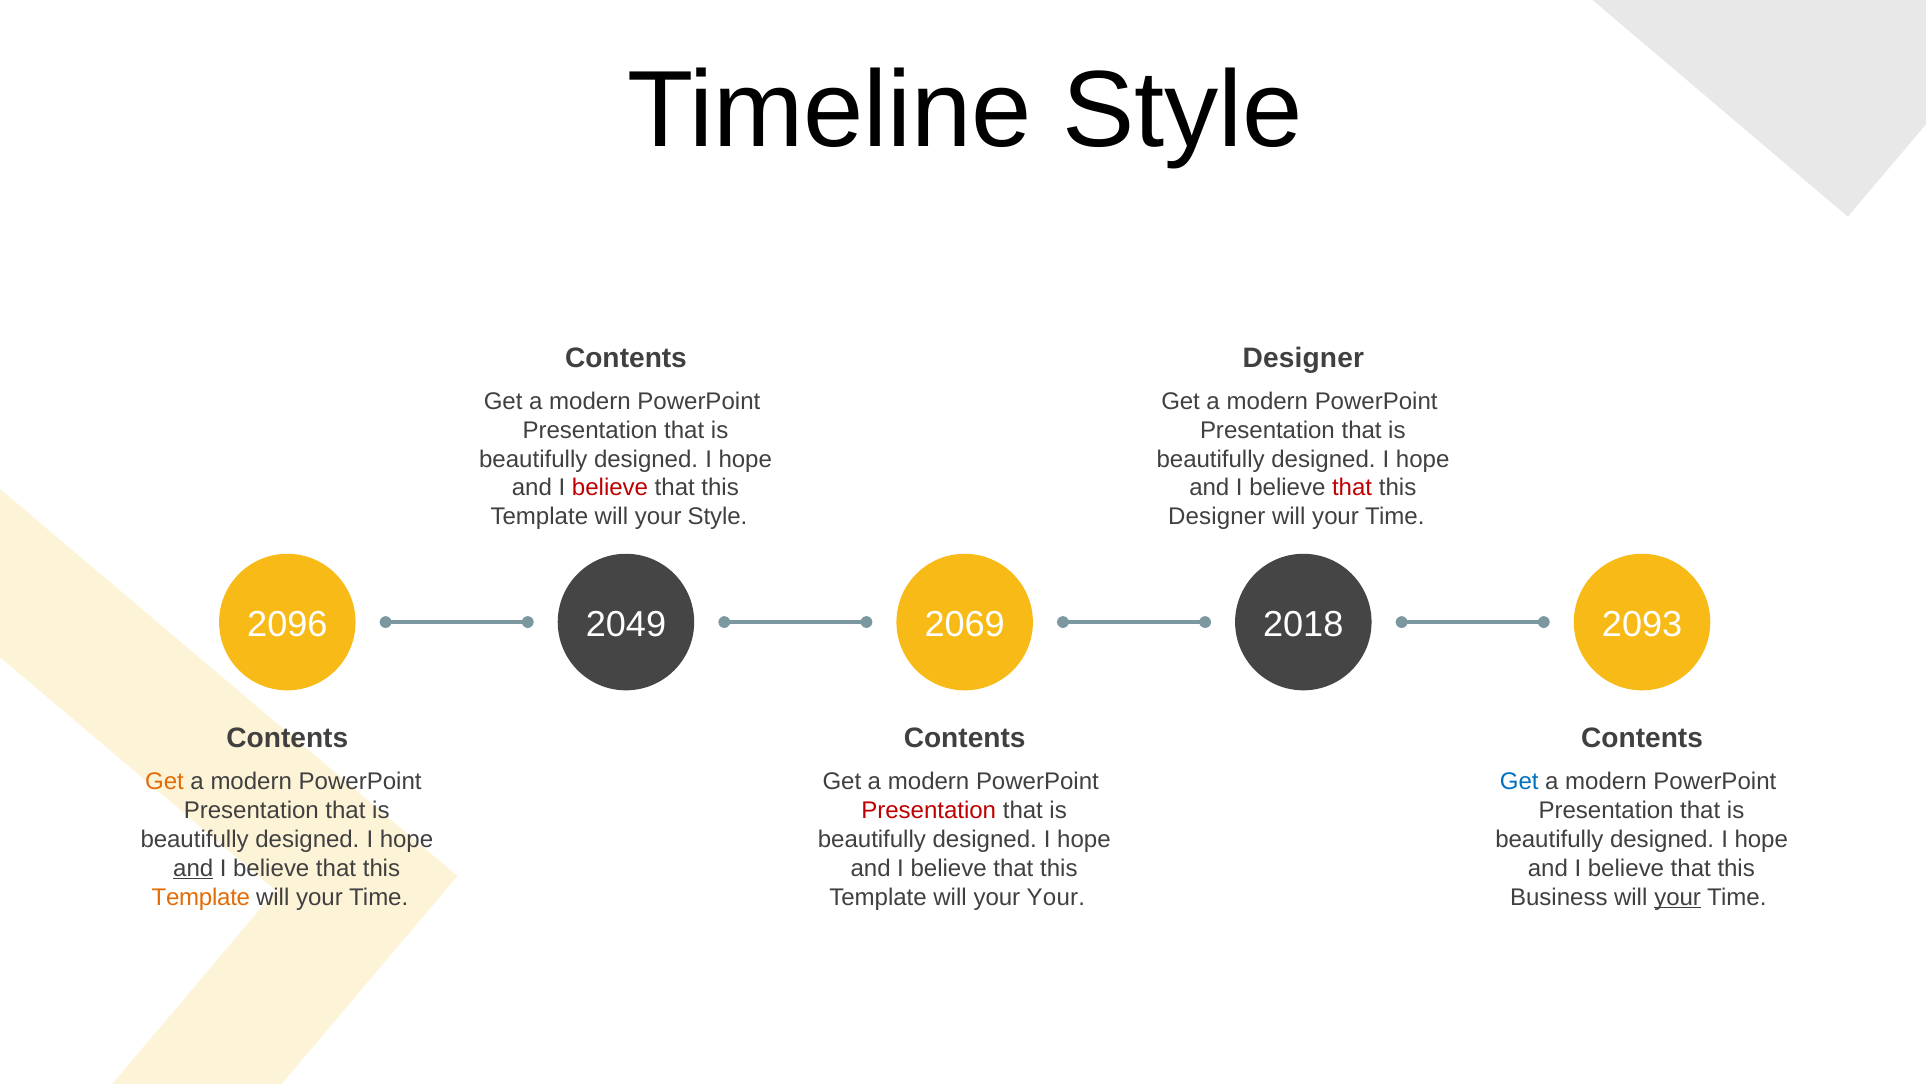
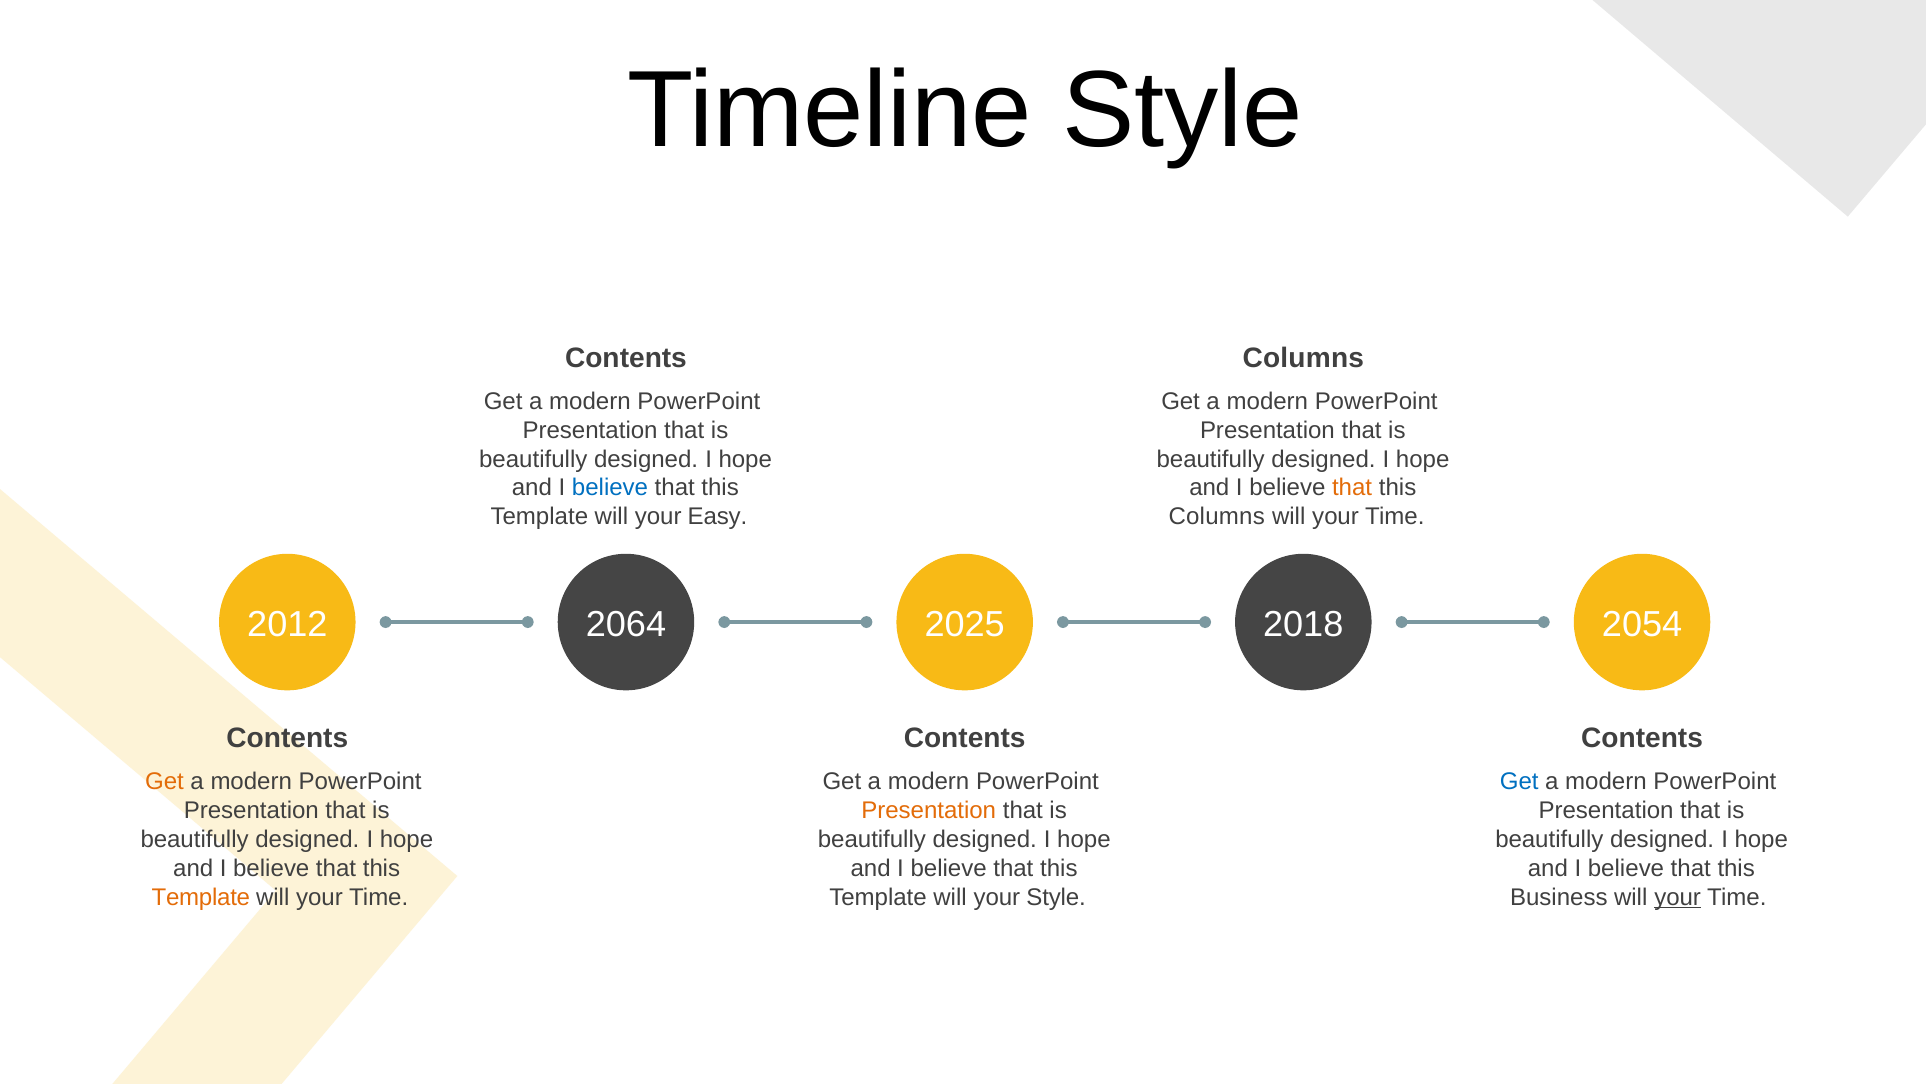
Designer at (1303, 358): Designer -> Columns
believe at (610, 488) colour: red -> blue
that at (1352, 488) colour: red -> orange
your Style: Style -> Easy
Designer at (1217, 517): Designer -> Columns
2096: 2096 -> 2012
2049: 2049 -> 2064
2069: 2069 -> 2025
2093: 2093 -> 2054
Presentation at (929, 810) colour: red -> orange
and at (193, 868) underline: present -> none
your Your: Your -> Style
